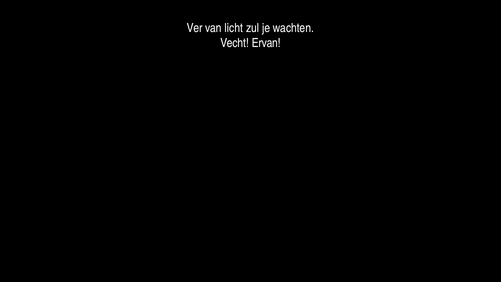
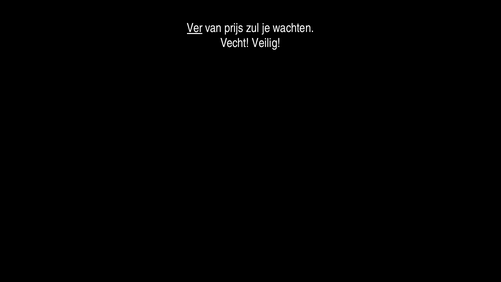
Ver underline: none -> present
licht: licht -> prijs
Ervan: Ervan -> Veilig
